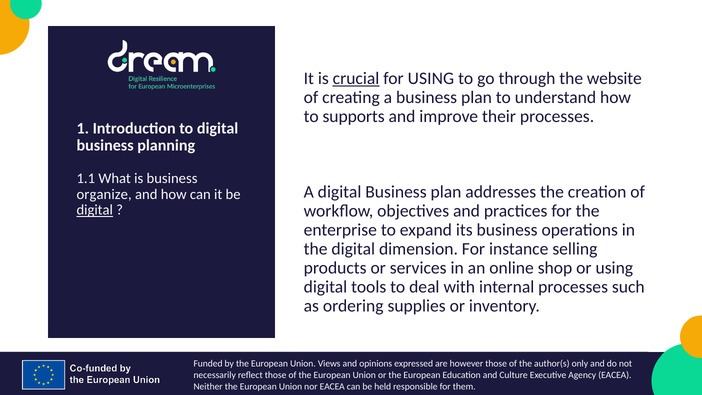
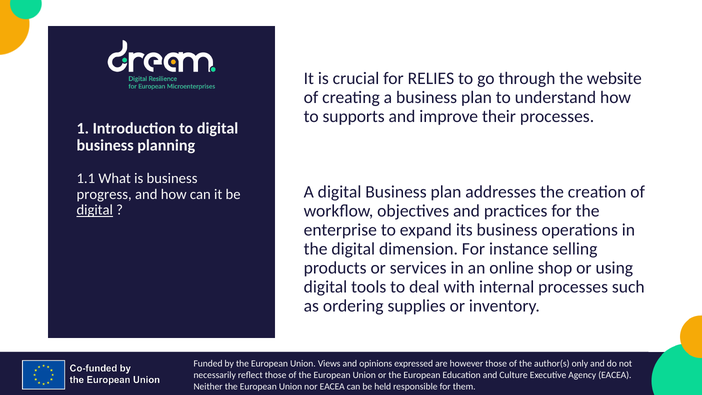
crucial underline: present -> none
for USING: USING -> RELIES
organize: organize -> progress
